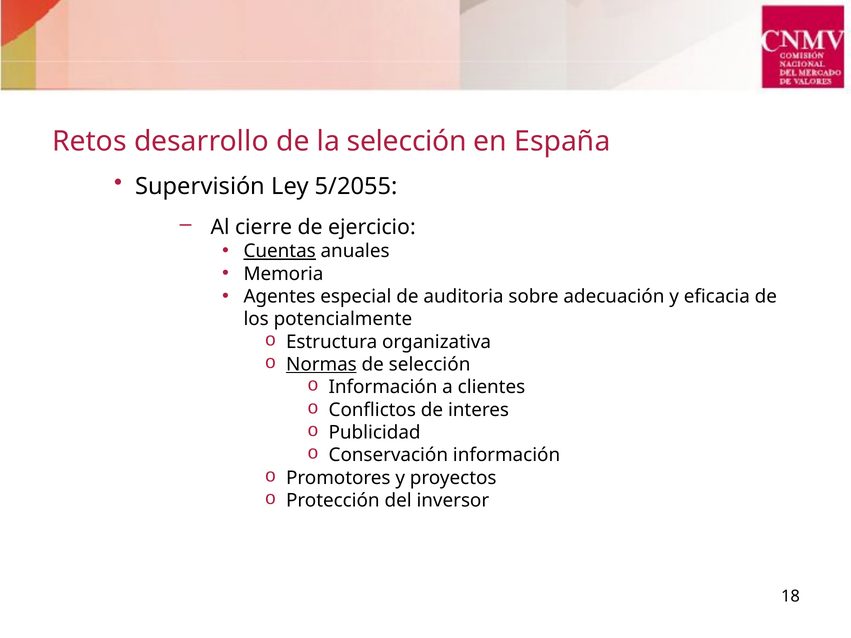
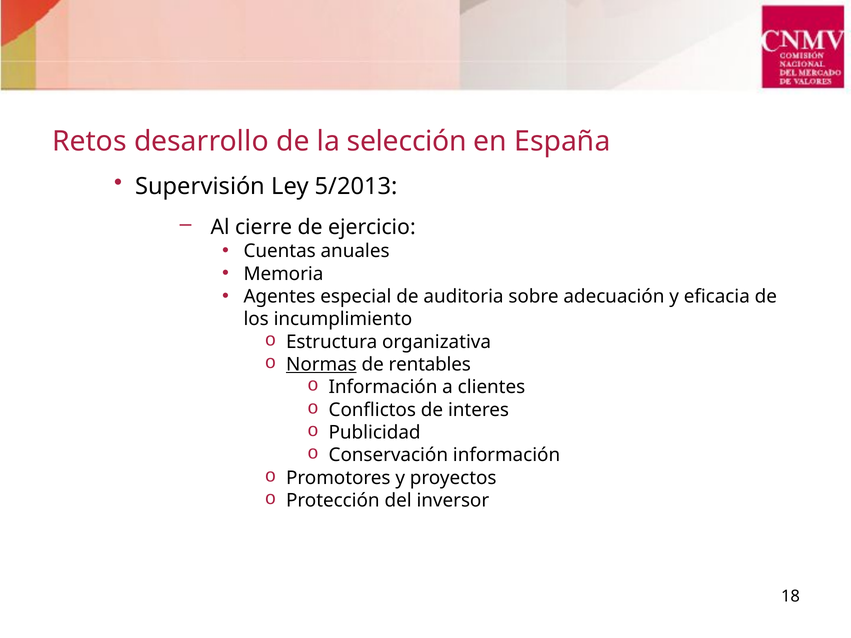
5/2055: 5/2055 -> 5/2013
Cuentas underline: present -> none
potencialmente: potencialmente -> incumplimiento
de selección: selección -> rentables
